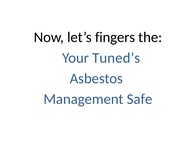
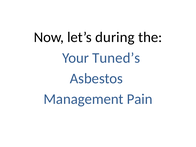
fingers: fingers -> during
Safe: Safe -> Pain
